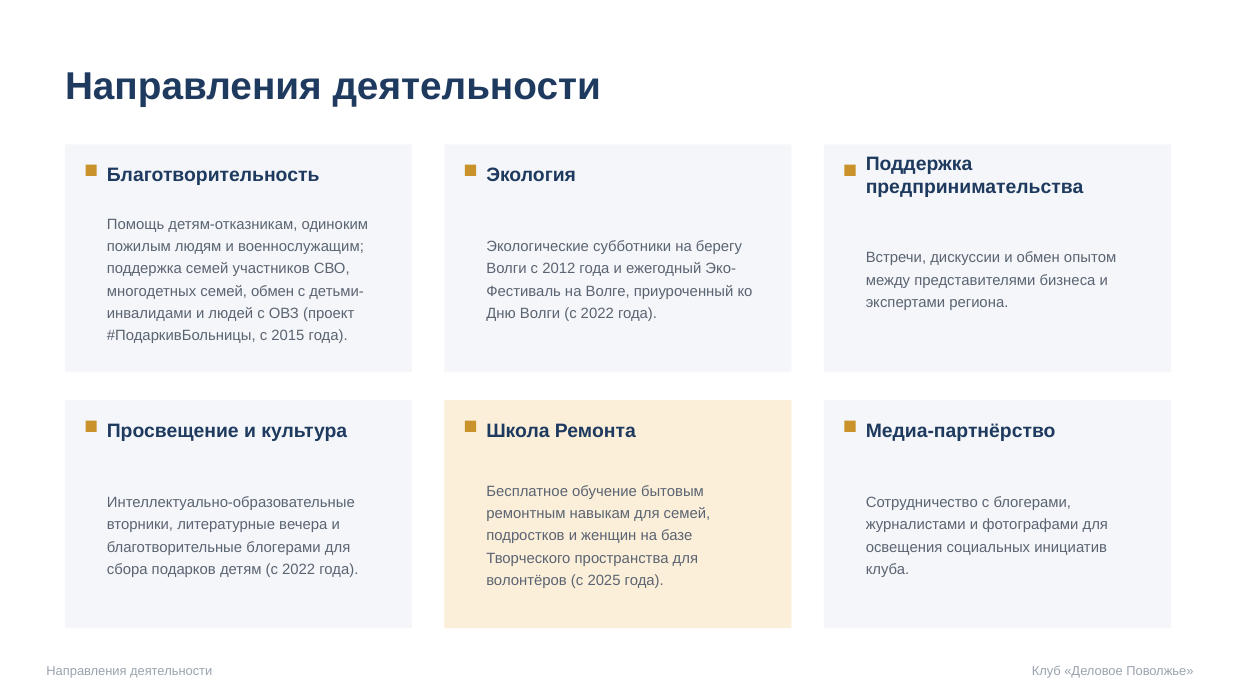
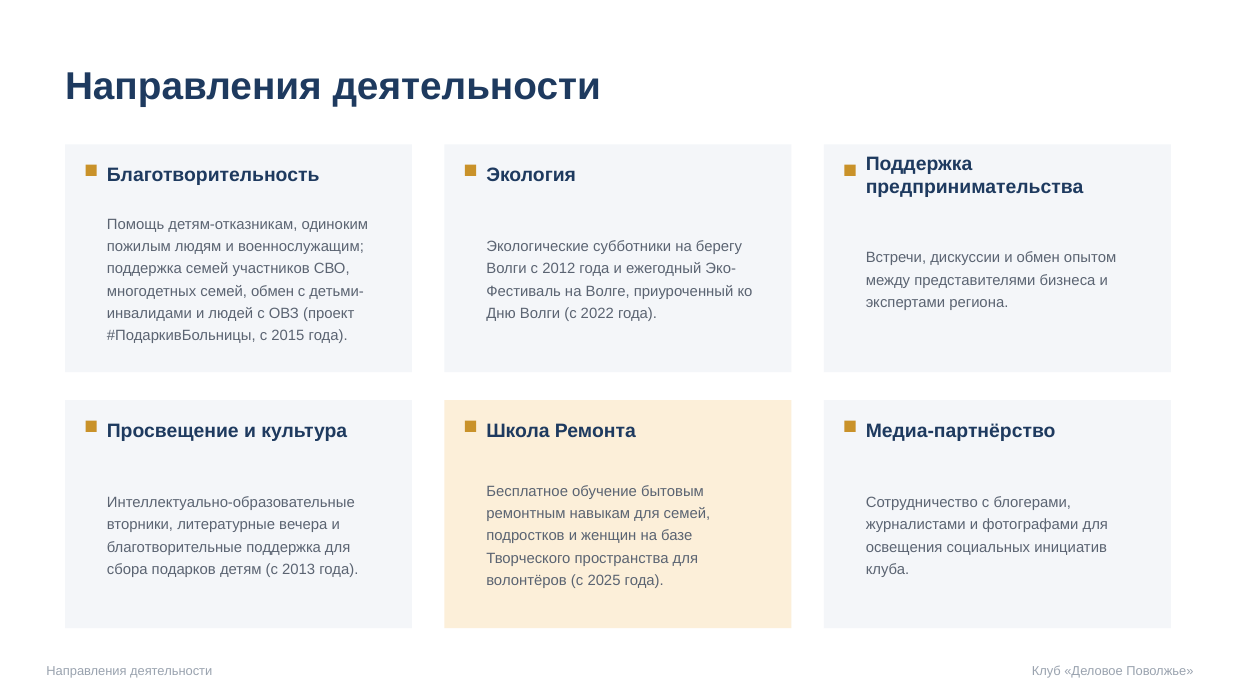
благотворительные блогерами: блогерами -> поддержка
детям с 2022: 2022 -> 2013
